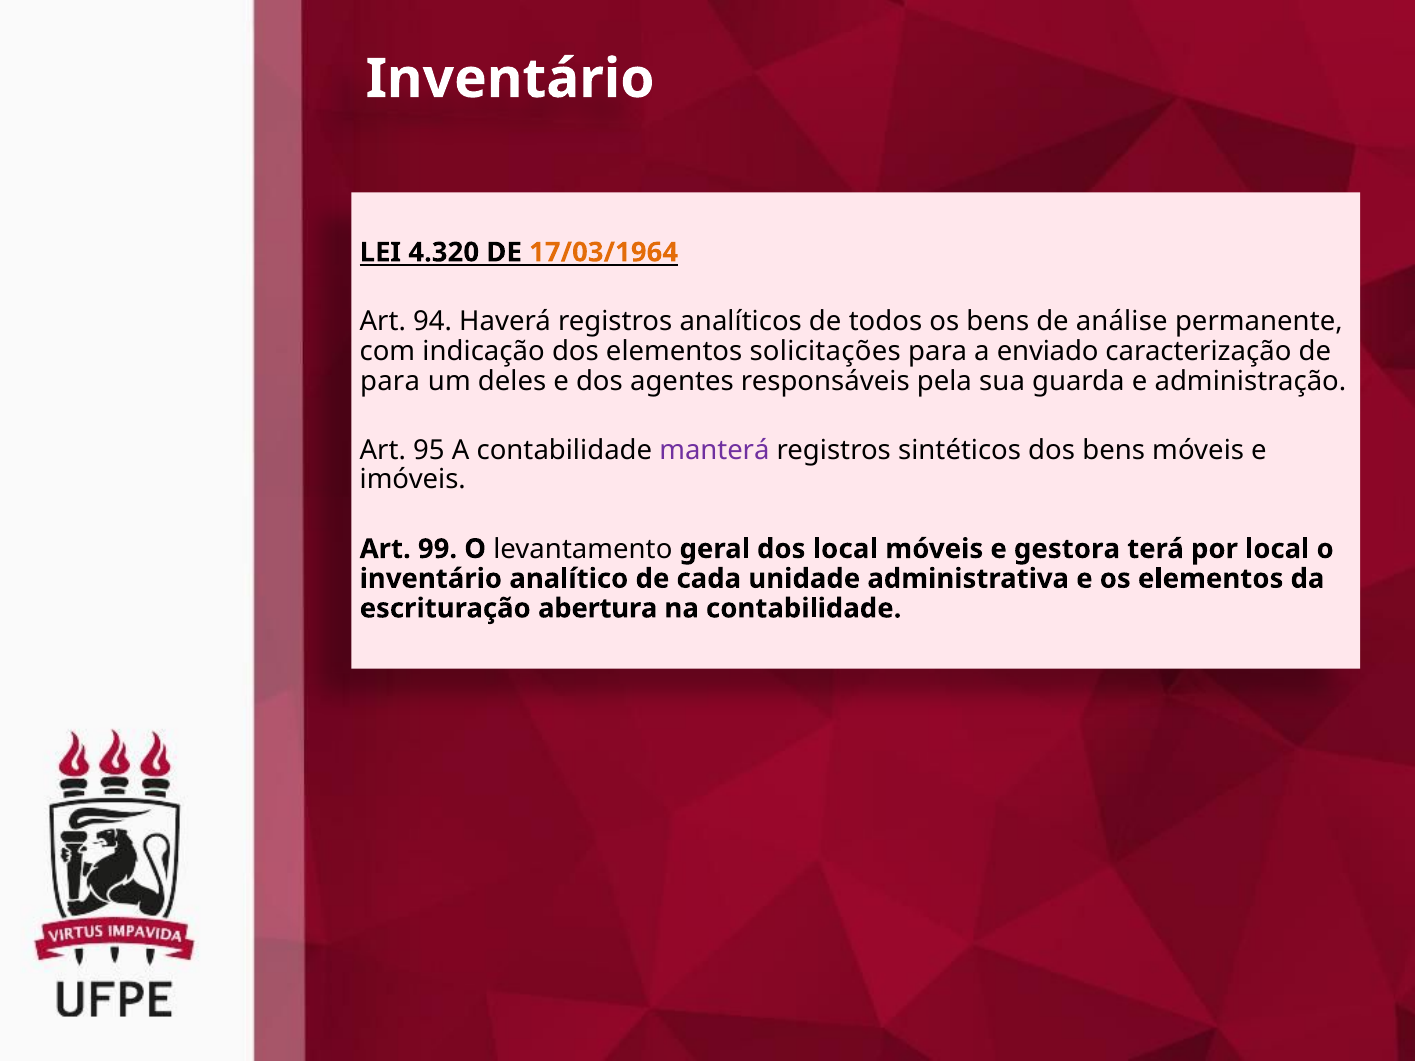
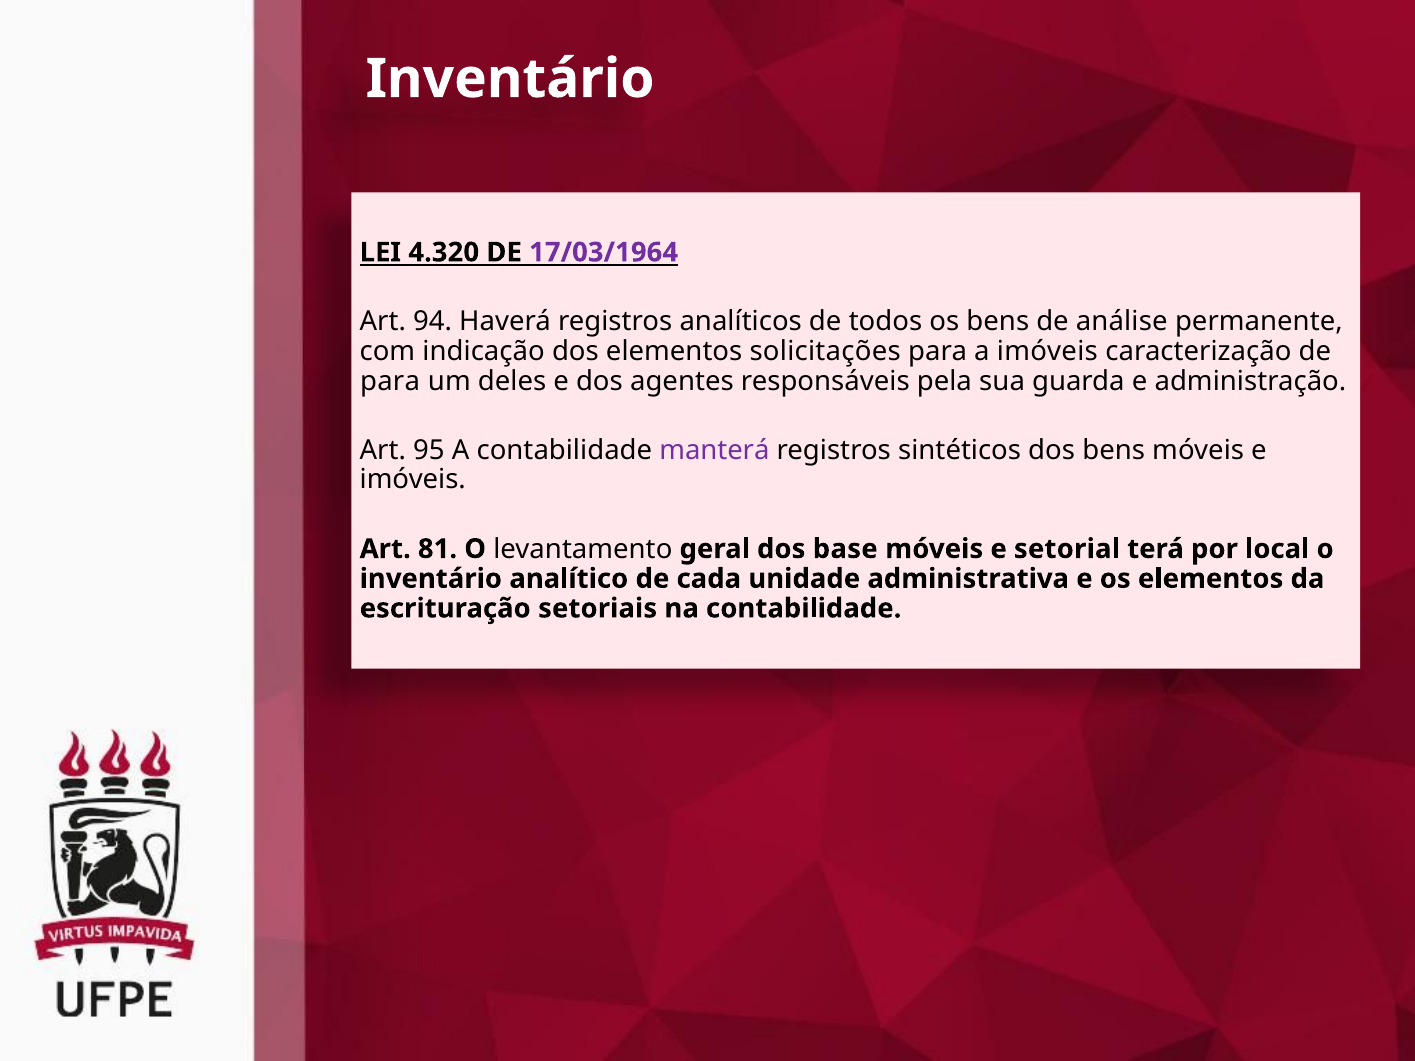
17/03/1964 colour: orange -> purple
a enviado: enviado -> imóveis
99: 99 -> 81
dos local: local -> base
gestora: gestora -> setorial
abertura: abertura -> setoriais
